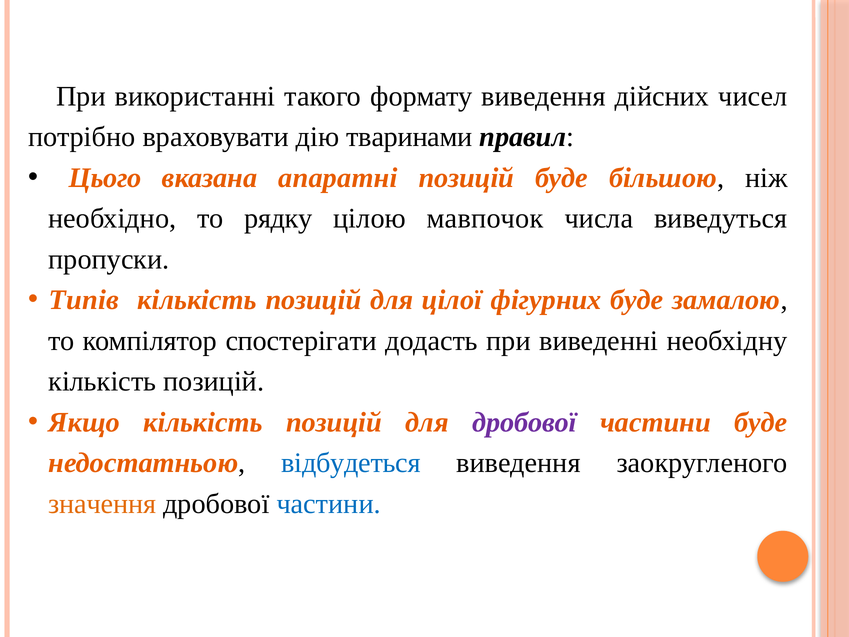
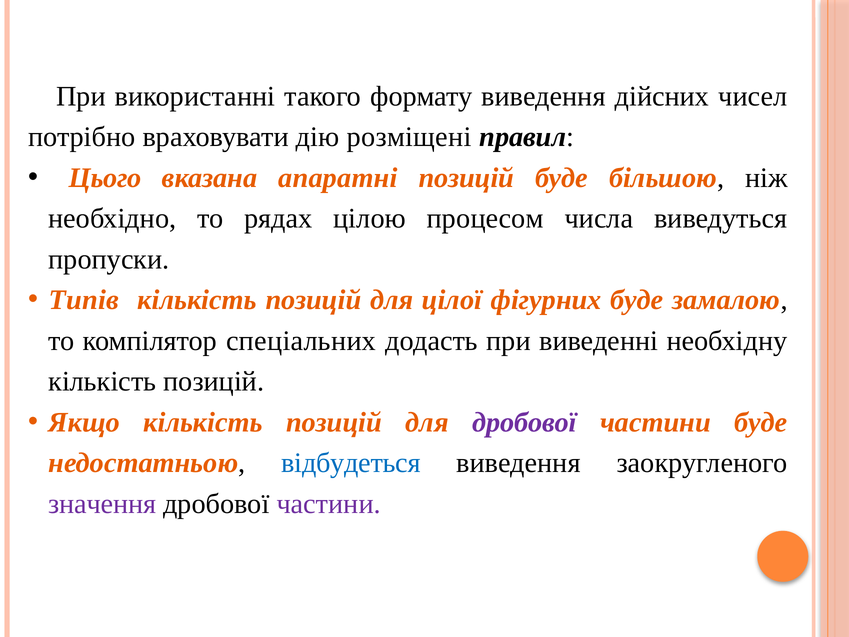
тваринами: тваринами -> розміщені
рядку: рядку -> рядах
мавпочок: мавпочок -> процесом
спостерігати: спостерігати -> спеціальних
значення colour: orange -> purple
частини at (329, 504) colour: blue -> purple
